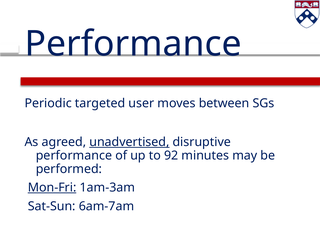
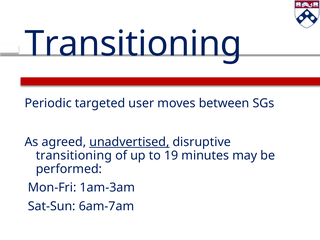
Performance at (133, 44): Performance -> Transitioning
performance at (74, 155): performance -> transitioning
92: 92 -> 19
Mon-Fri underline: present -> none
